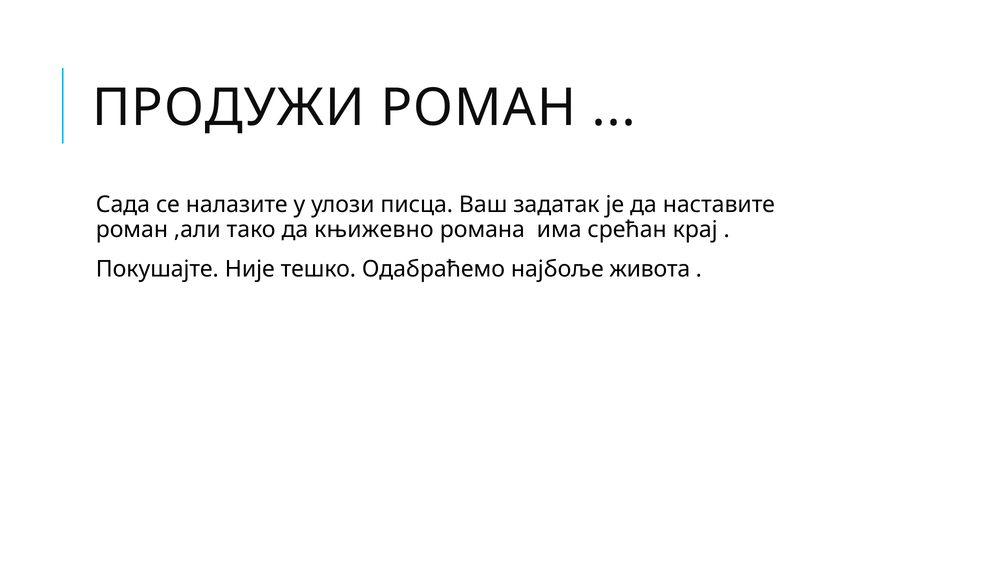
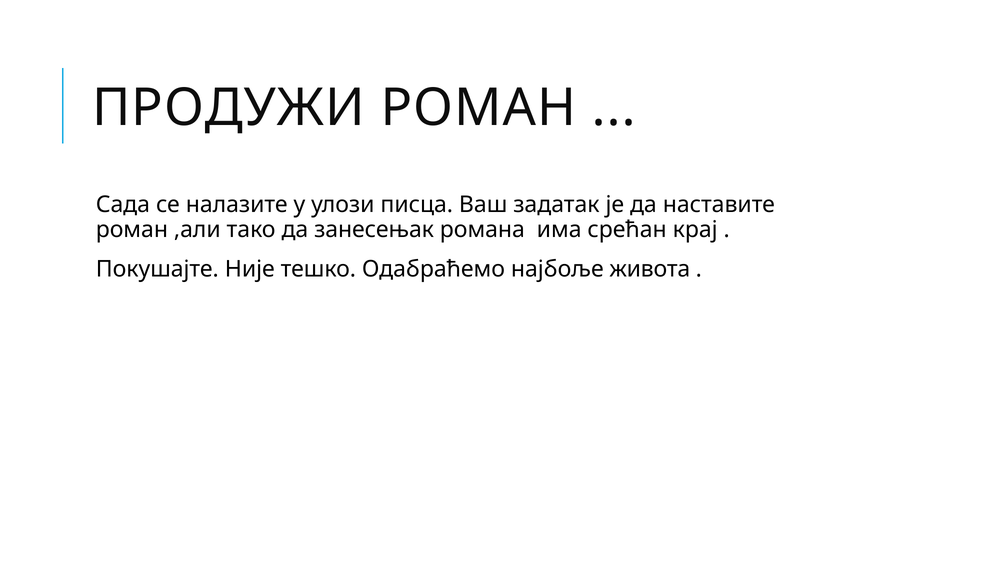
књижевно: књижевно -> занесењак
